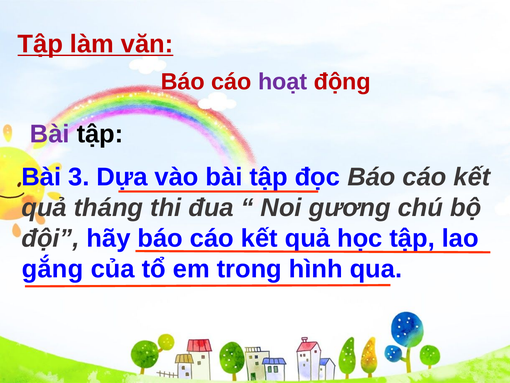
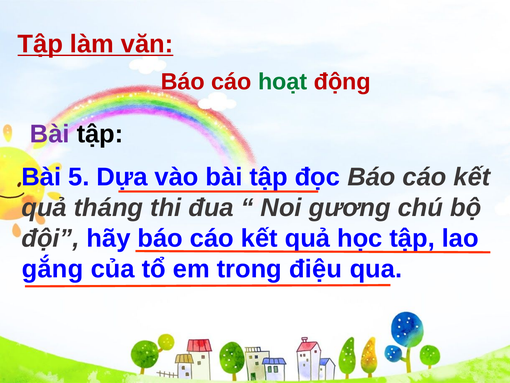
hoạt colour: purple -> green
3: 3 -> 5
hình: hình -> điệu
